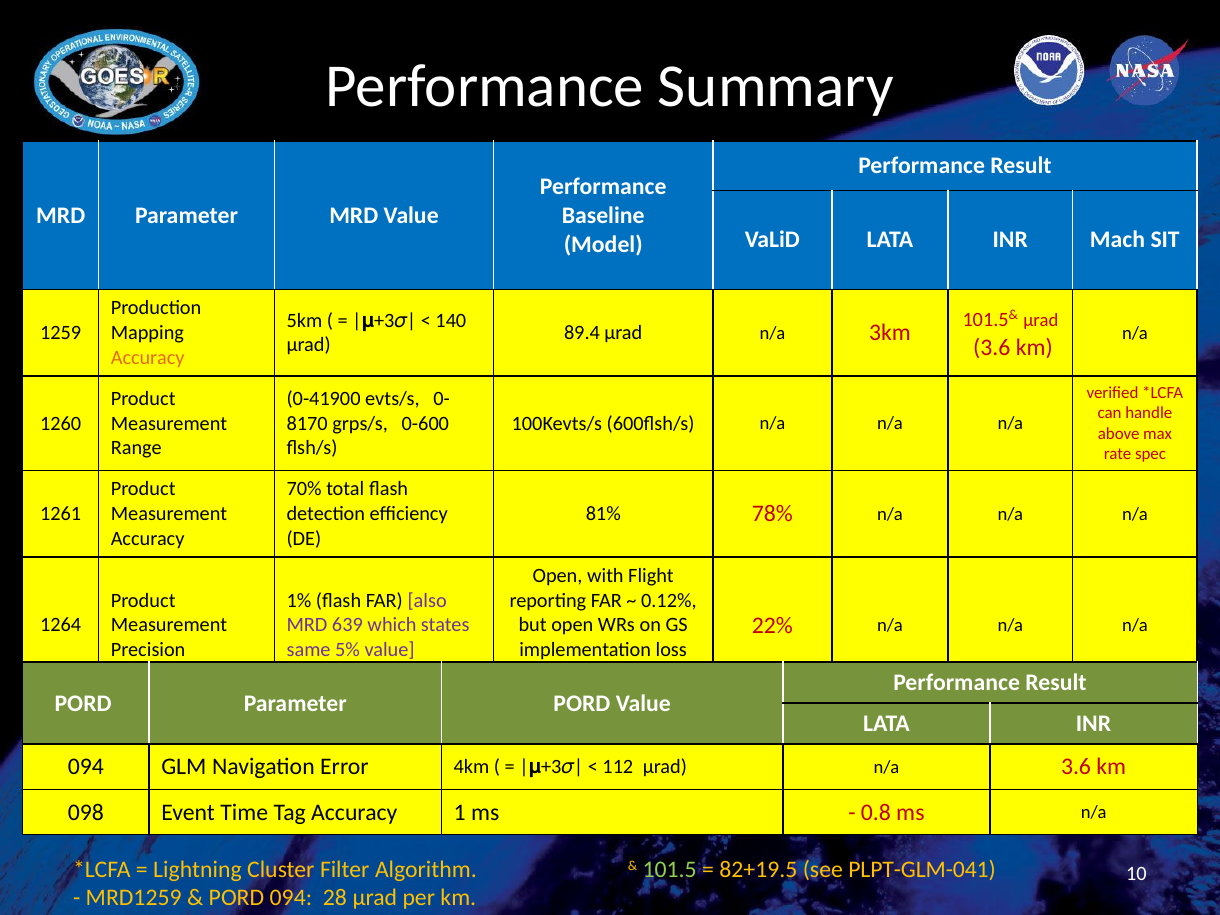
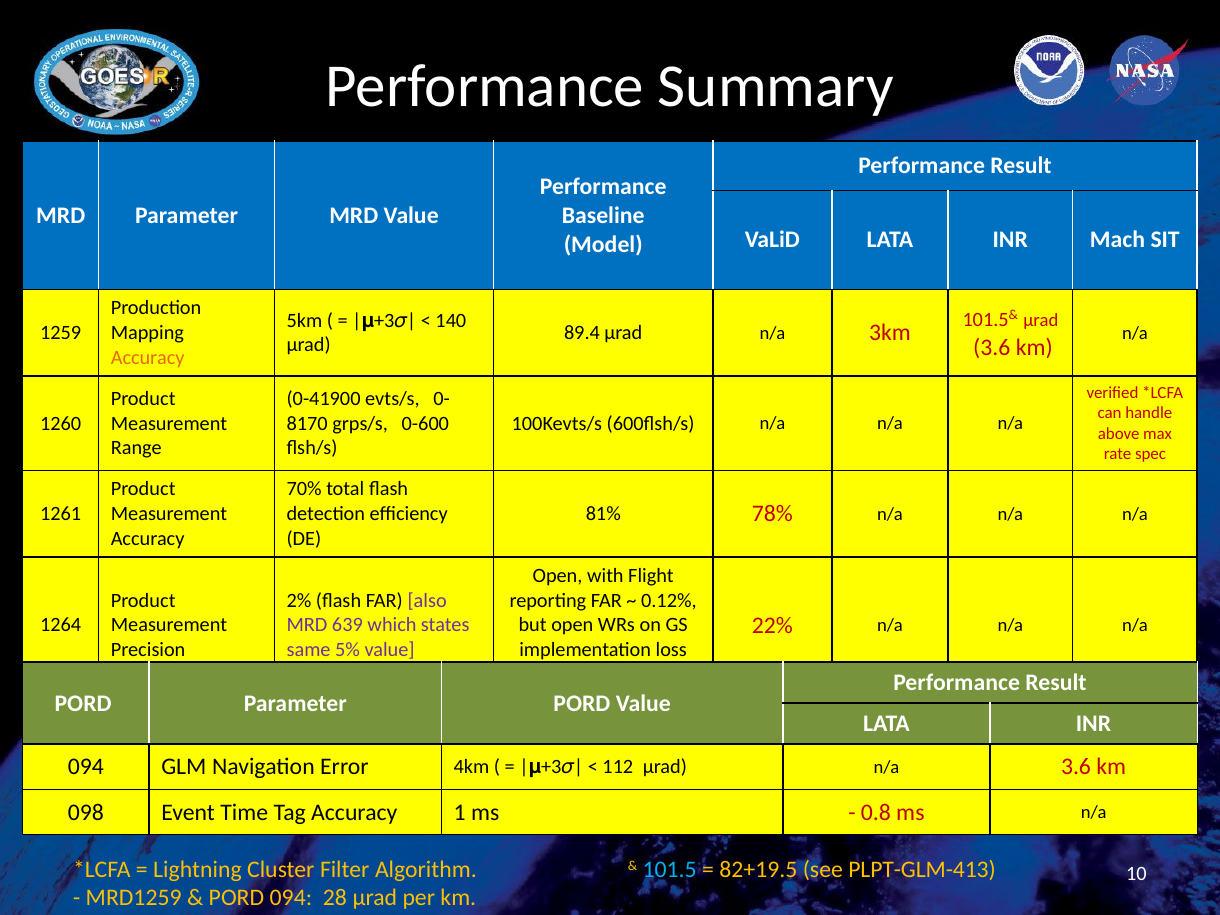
1%: 1% -> 2%
101.5 colour: light green -> light blue
PLPT-GLM-041: PLPT-GLM-041 -> PLPT-GLM-413
